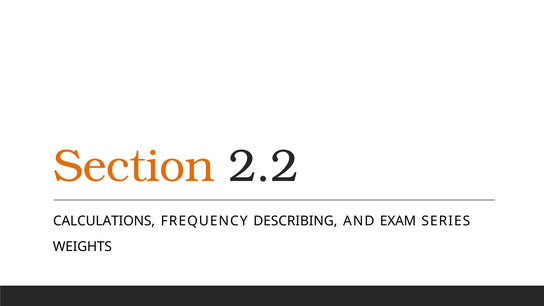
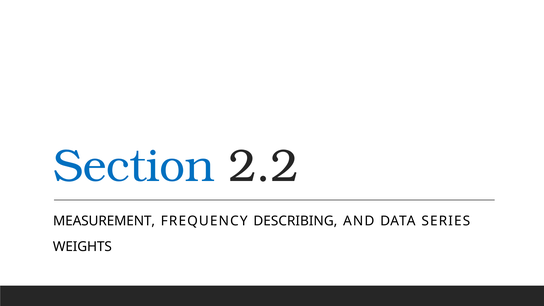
Section colour: orange -> blue
CALCULATIONS: CALCULATIONS -> MEASUREMENT
EXAM: EXAM -> DATA
